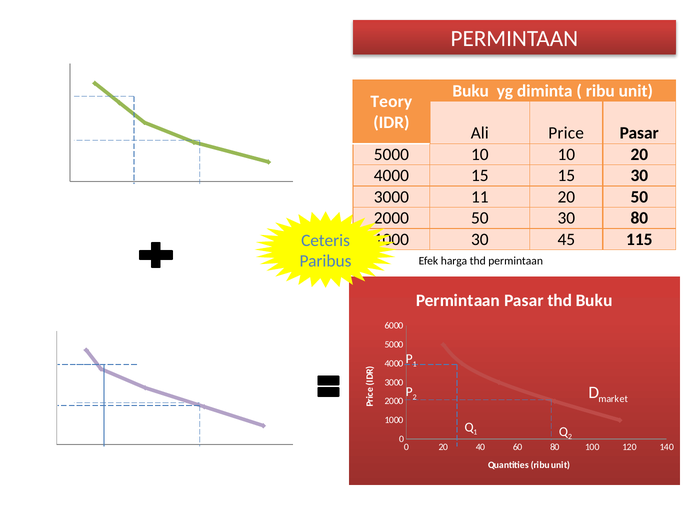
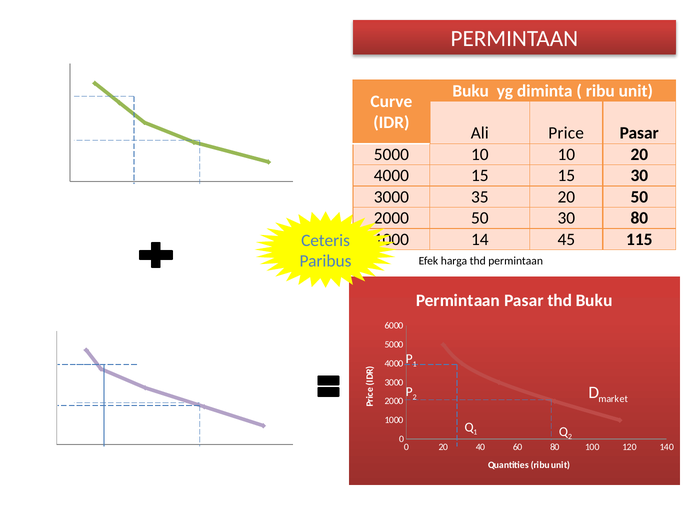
Teory: Teory -> Curve
3000 11: 11 -> 35
30 at (480, 239): 30 -> 14
